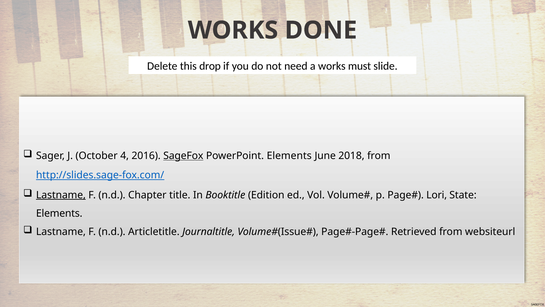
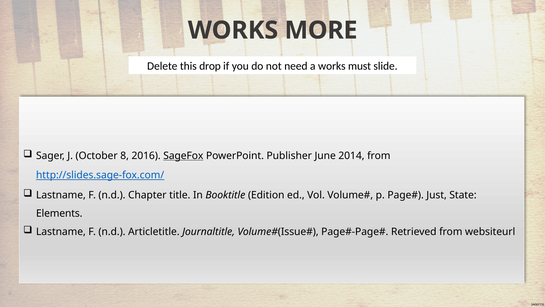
DONE: DONE -> MORE
4: 4 -> 8
PowerPoint Elements: Elements -> Publisher
2018: 2018 -> 2014
Lastname at (61, 195) underline: present -> none
Lori: Lori -> Just
